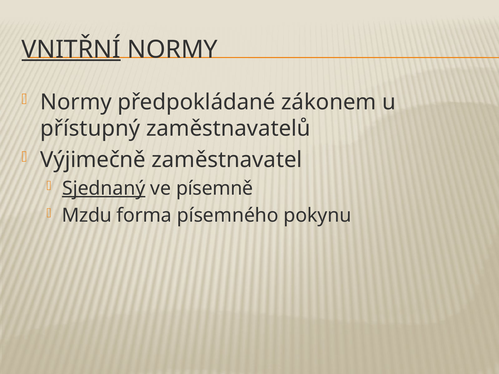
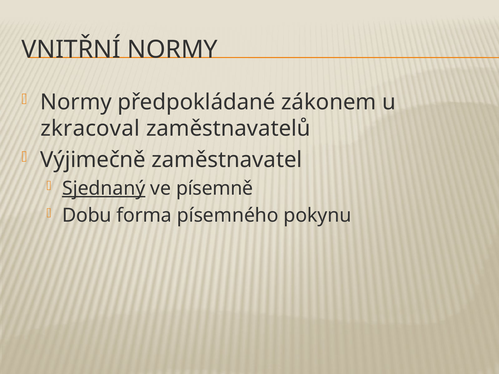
VNITŘNÍ underline: present -> none
přístupný: přístupný -> zkracoval
Mzdu: Mzdu -> Dobu
